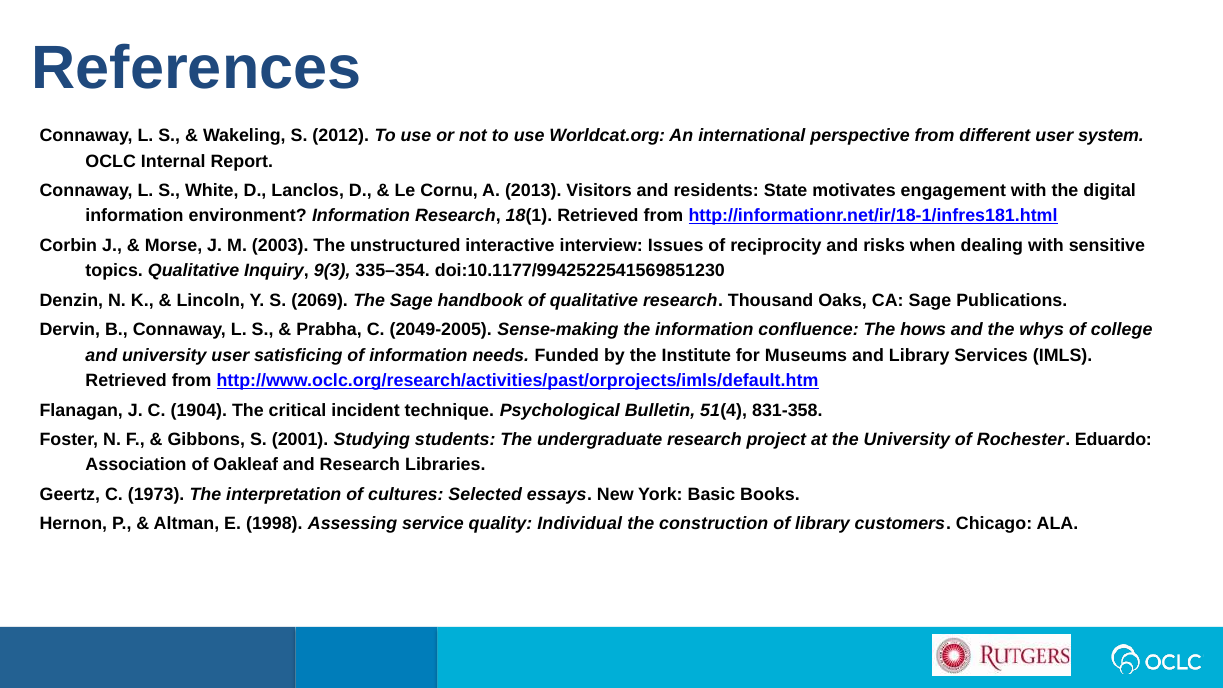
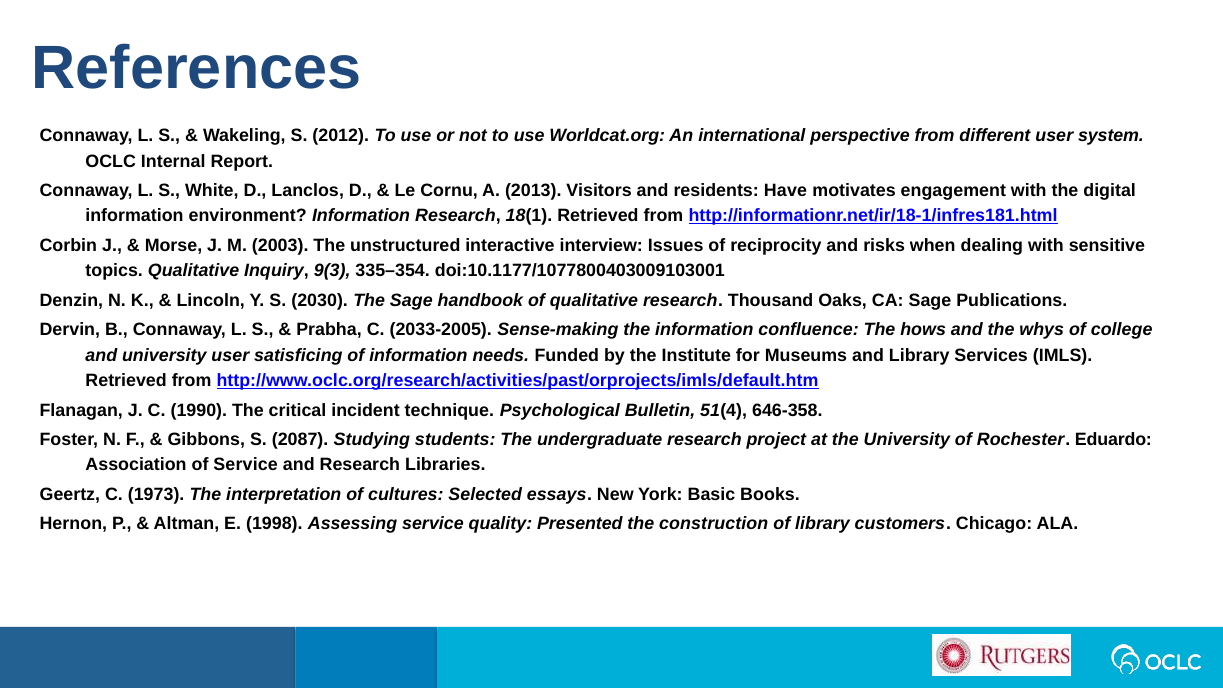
State: State -> Have
doi:10.1177/9942522541569851230: doi:10.1177/9942522541569851230 -> doi:10.1177/1077800403009103001
2069: 2069 -> 2030
2049-2005: 2049-2005 -> 2033-2005
1904: 1904 -> 1990
831-358: 831-358 -> 646-358
2001: 2001 -> 2087
of Oakleaf: Oakleaf -> Service
Individual: Individual -> Presented
